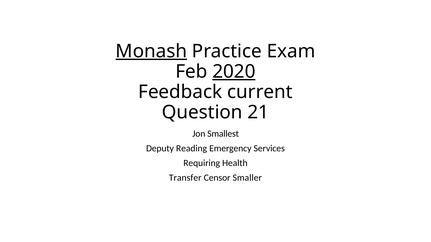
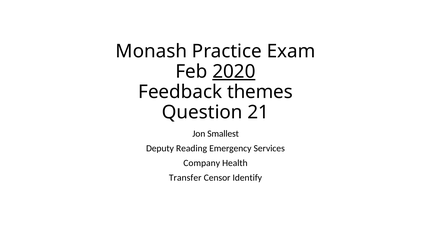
Monash underline: present -> none
current: current -> themes
Requiring: Requiring -> Company
Smaller: Smaller -> Identify
